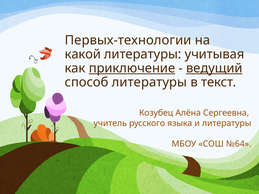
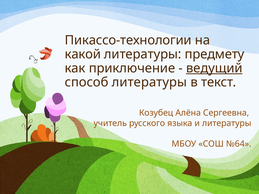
Первых-технологии: Первых-технологии -> Пикассо-технологии
учитывая: учитывая -> предмету
приключение underline: present -> none
